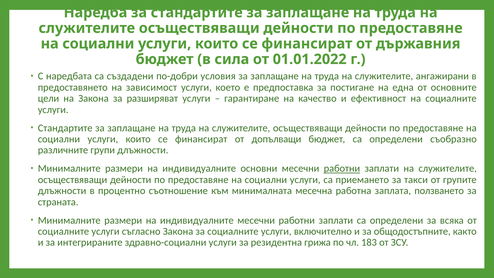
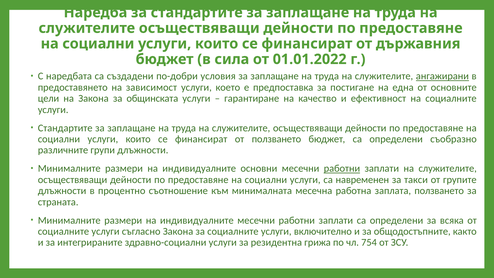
ангажирани underline: none -> present
разширяват: разширяват -> общинската
от допълващи: допълващи -> ползването
приемането: приемането -> навременен
183: 183 -> 754
